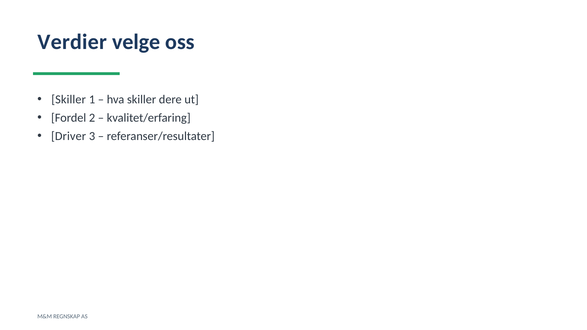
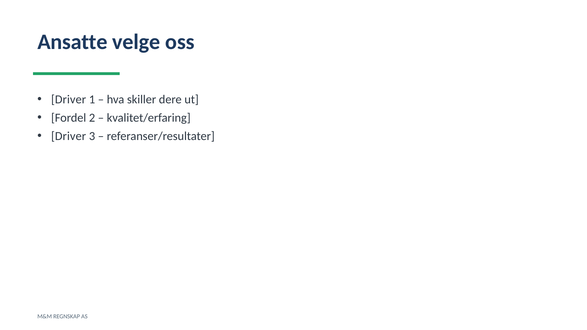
Verdier: Verdier -> Ansatte
Skiller at (69, 99): Skiller -> Driver
